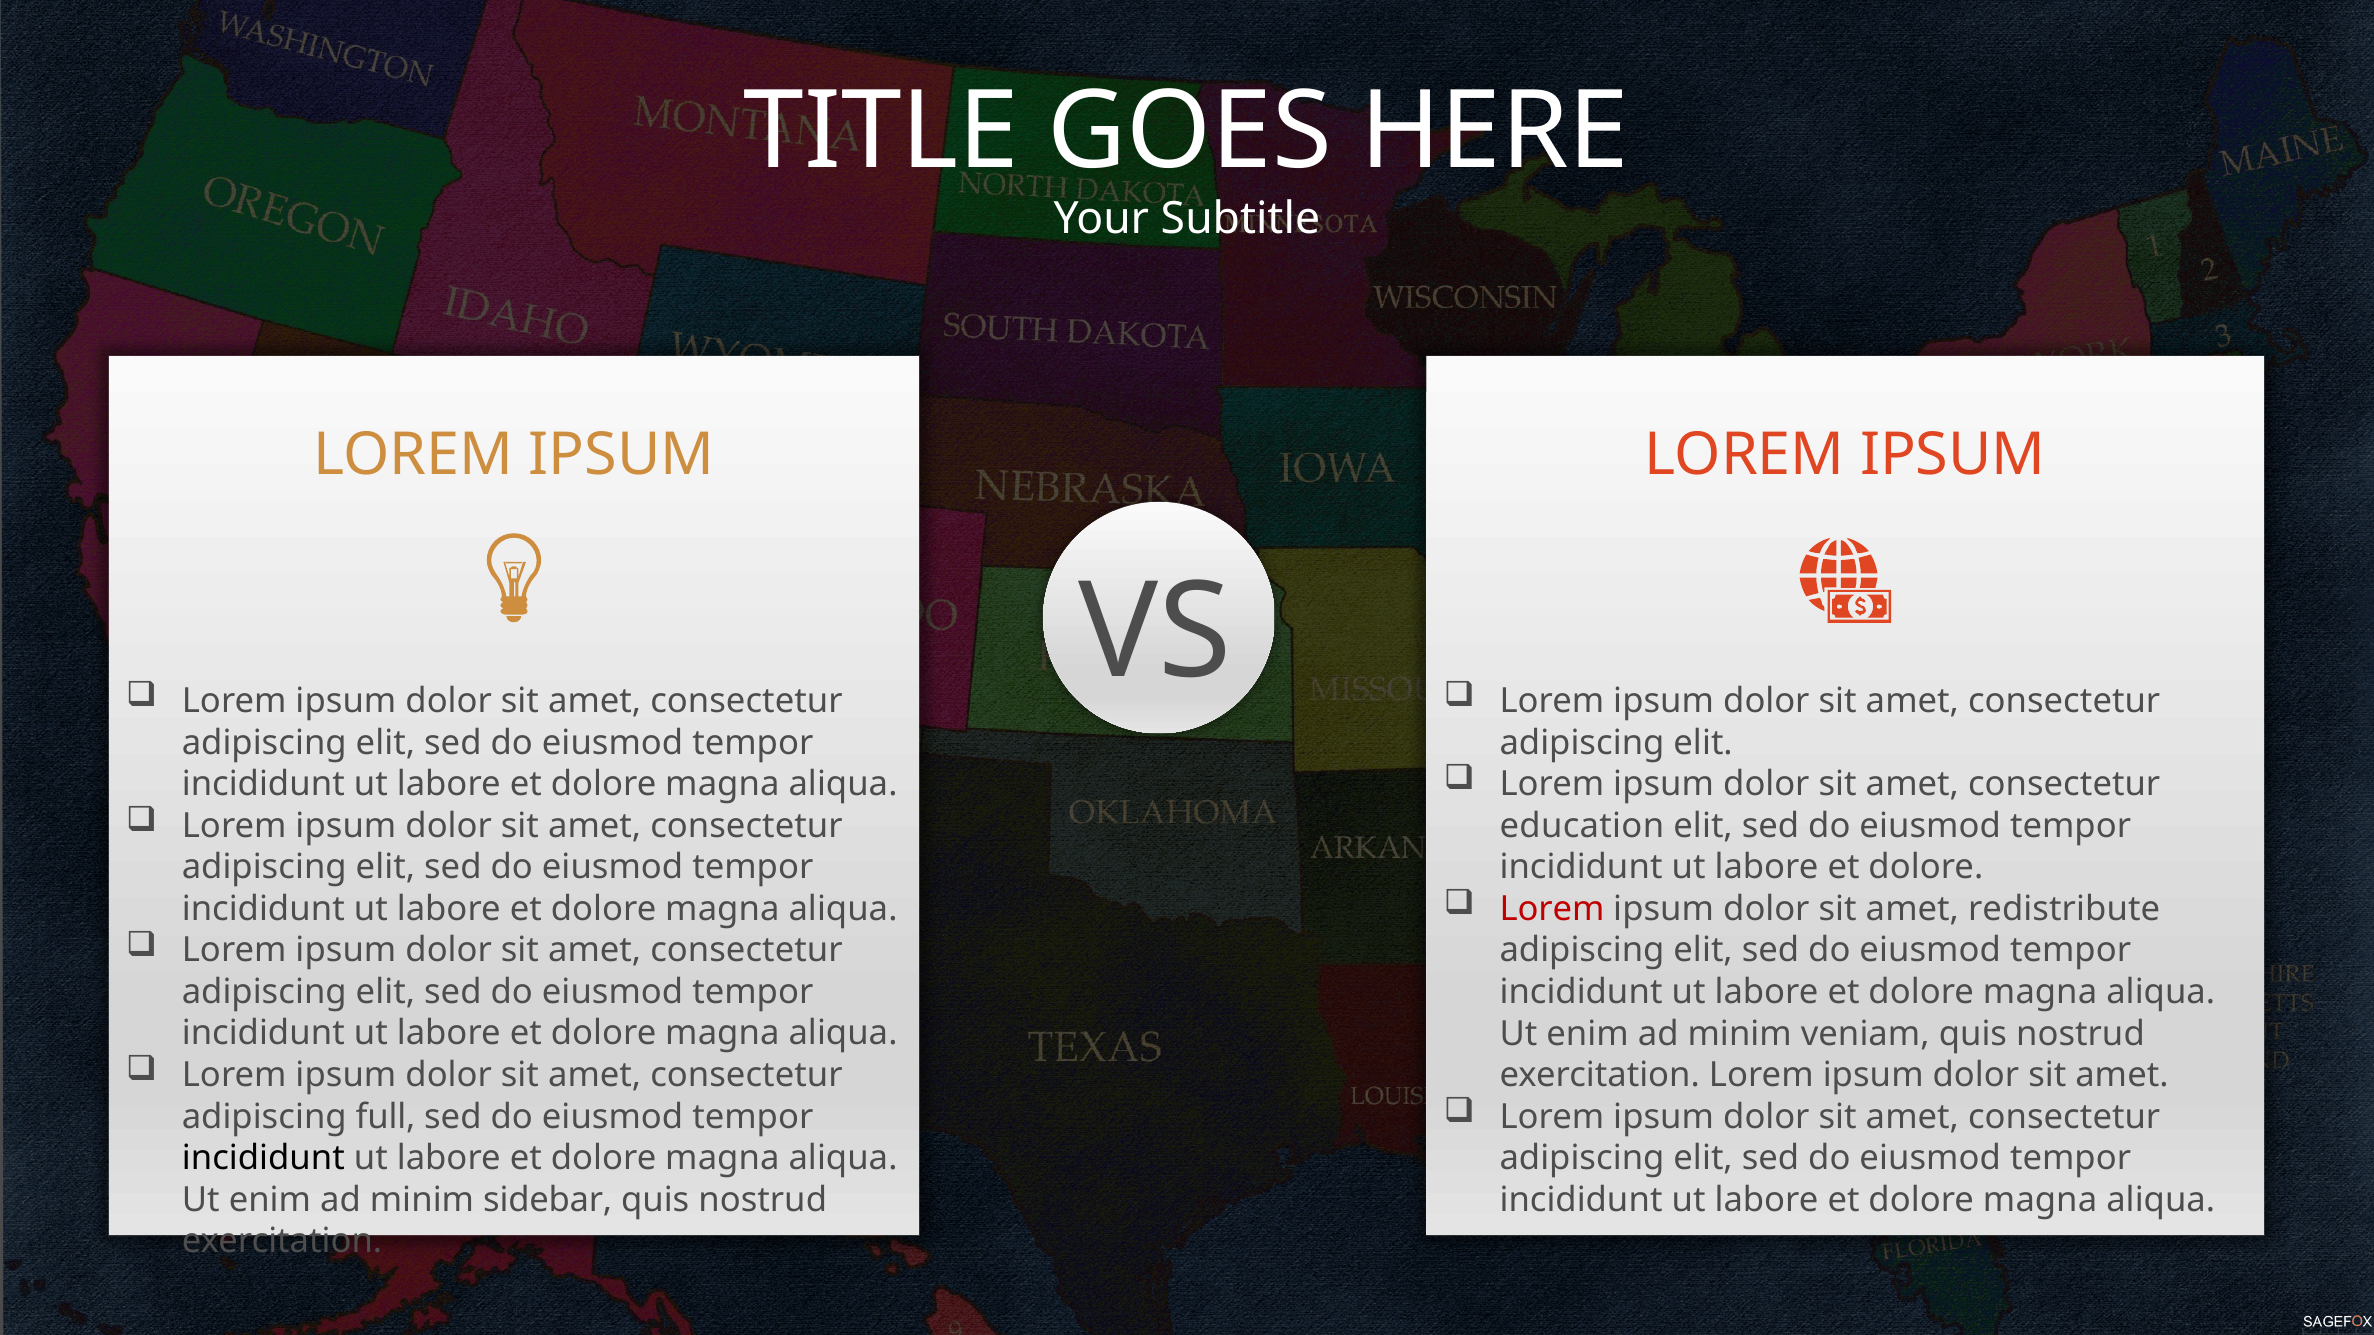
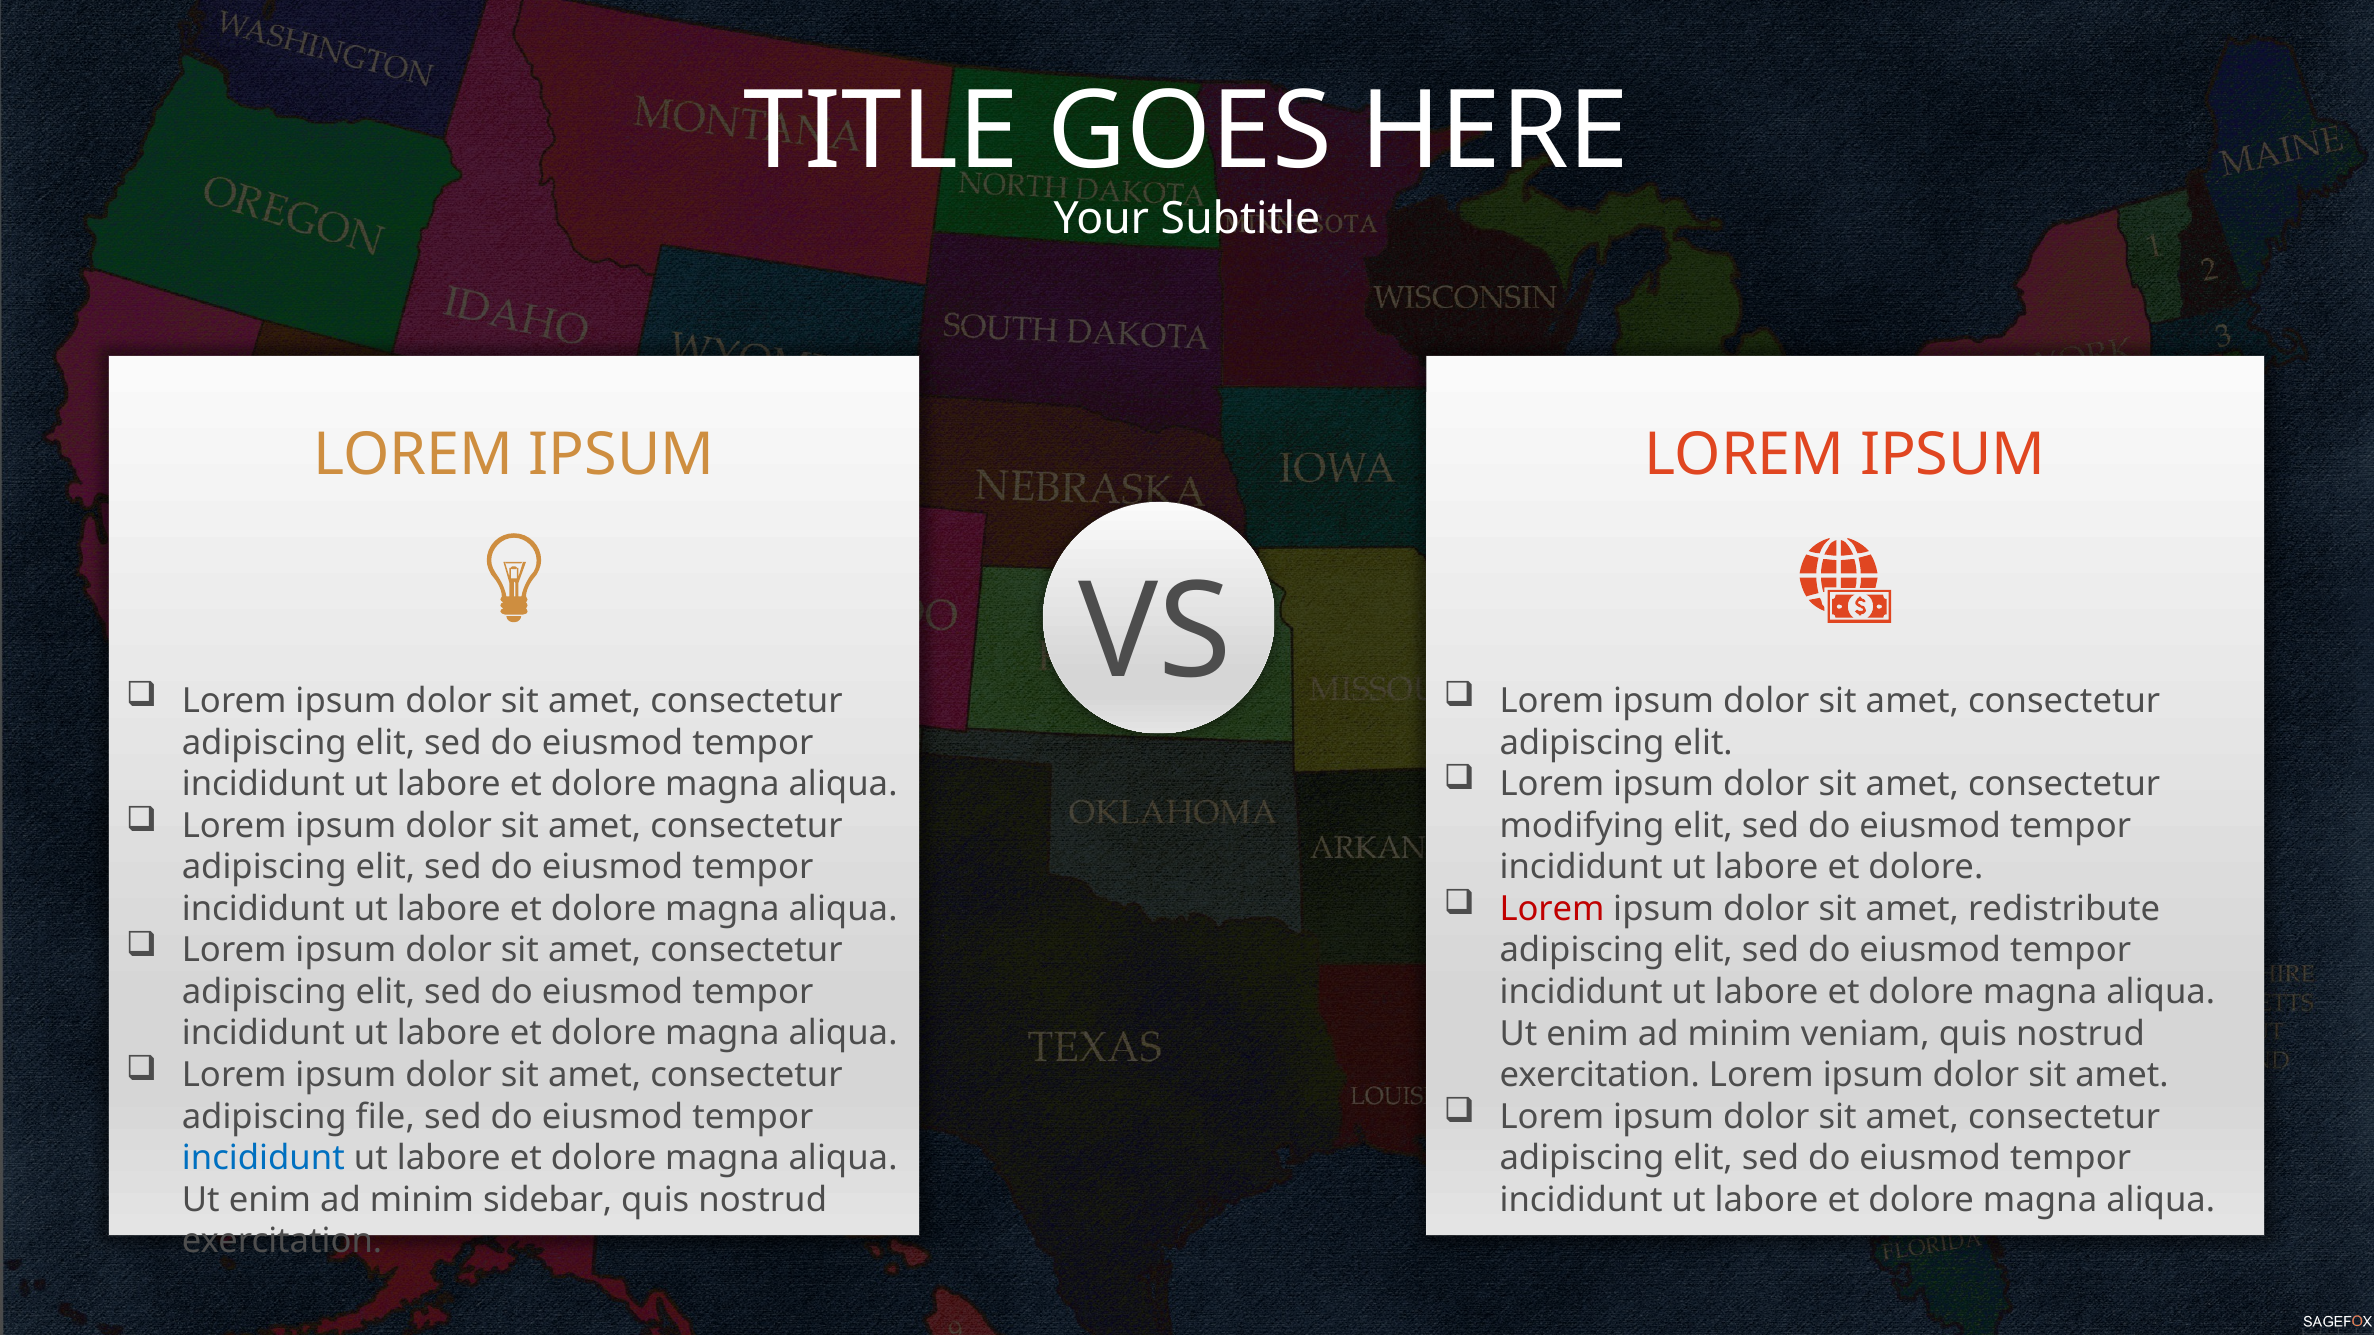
education: education -> modifying
full: full -> file
incididunt at (263, 1159) colour: black -> blue
